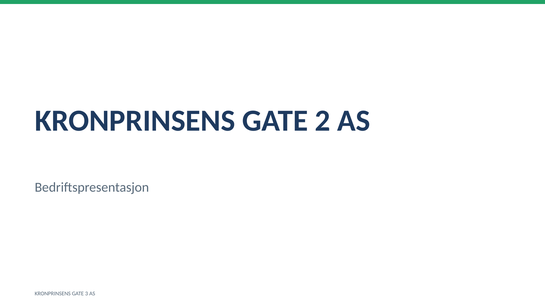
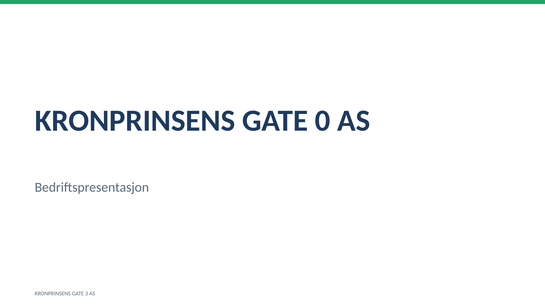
2: 2 -> 0
